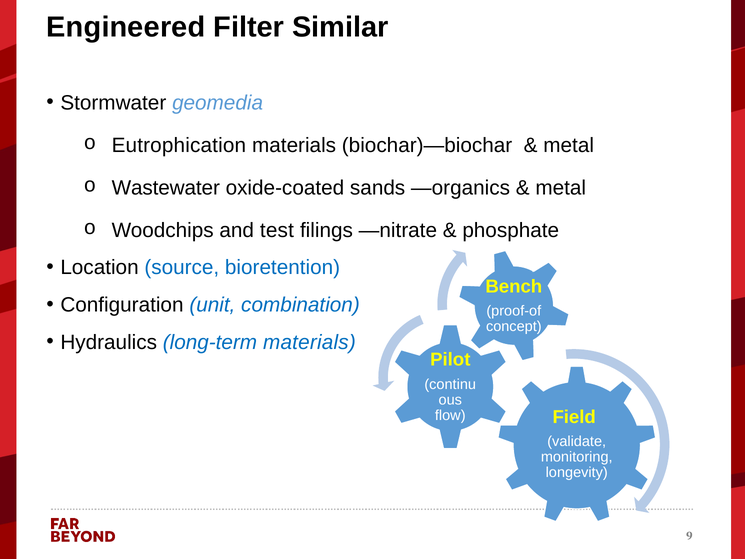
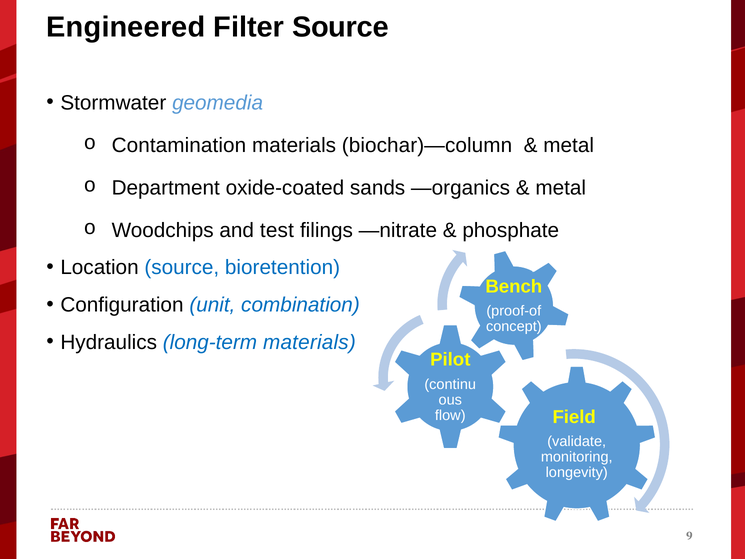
Filter Similar: Similar -> Source
Eutrophication: Eutrophication -> Contamination
biochar)—biochar: biochar)—biochar -> biochar)—column
Wastewater: Wastewater -> Department
